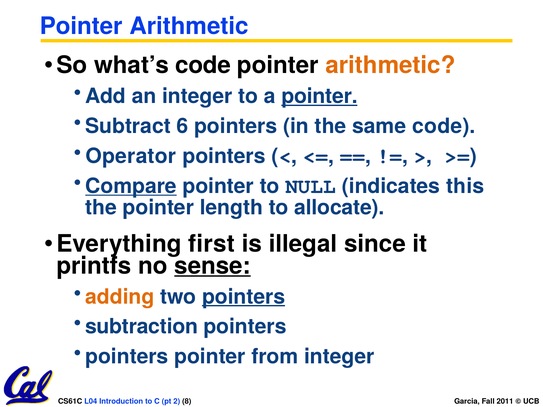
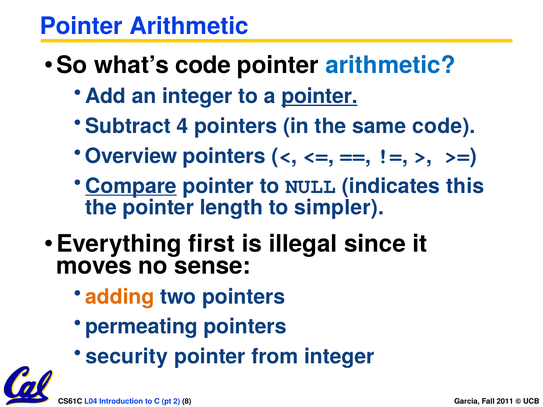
arithmetic at (390, 65) colour: orange -> blue
6: 6 -> 4
Operator: Operator -> Overview
allocate: allocate -> simpler
printfs: printfs -> moves
sense underline: present -> none
pointers at (244, 297) underline: present -> none
subtraction: subtraction -> permeating
pointers at (127, 357): pointers -> security
